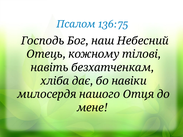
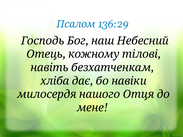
136:75: 136:75 -> 136:29
